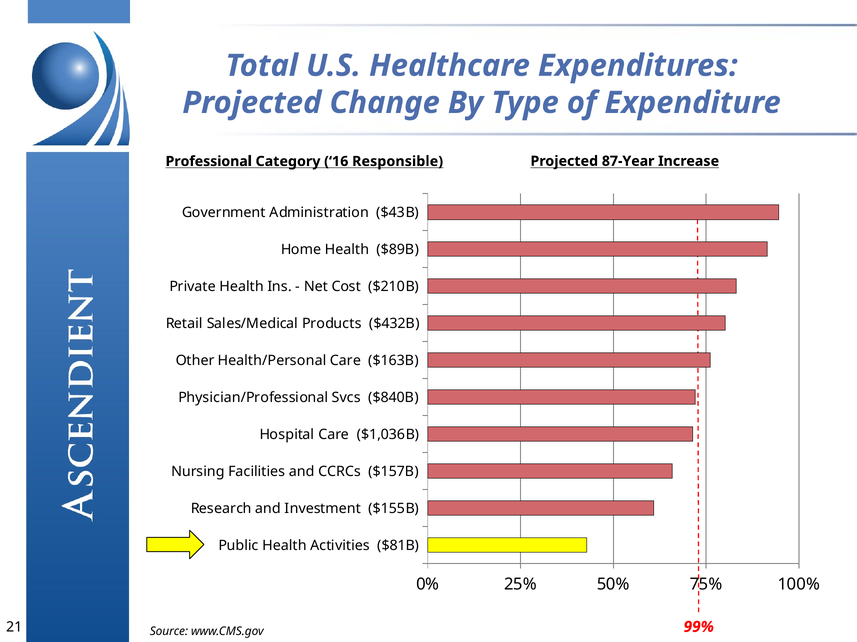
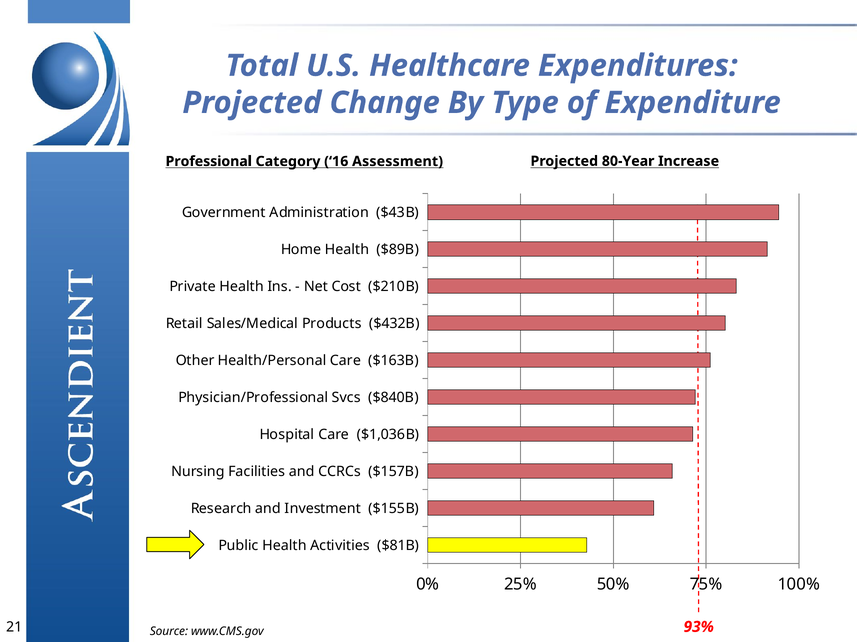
Responsible: Responsible -> Assessment
87-Year: 87-Year -> 80-Year
99%: 99% -> 93%
